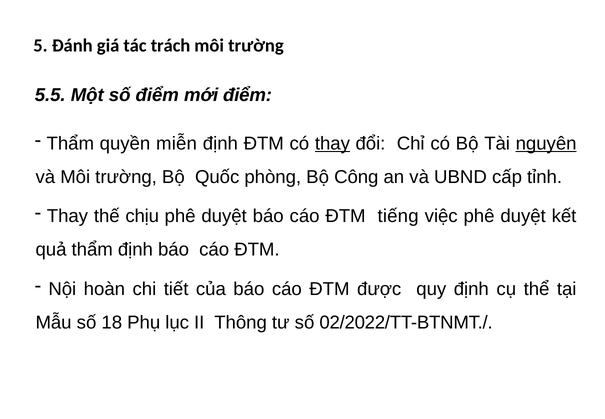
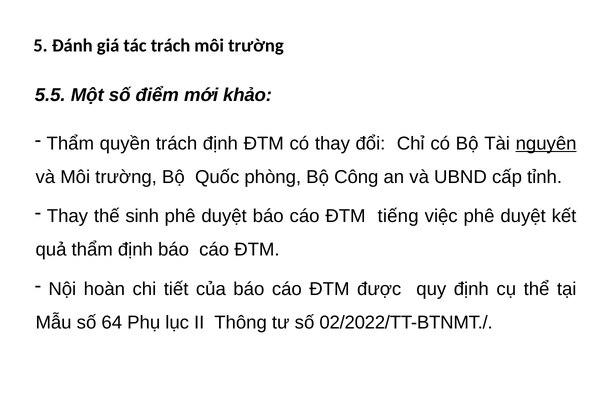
mới điểm: điểm -> khảo
quyền miễn: miễn -> trách
thay at (332, 143) underline: present -> none
chịu: chịu -> sinh
18: 18 -> 64
